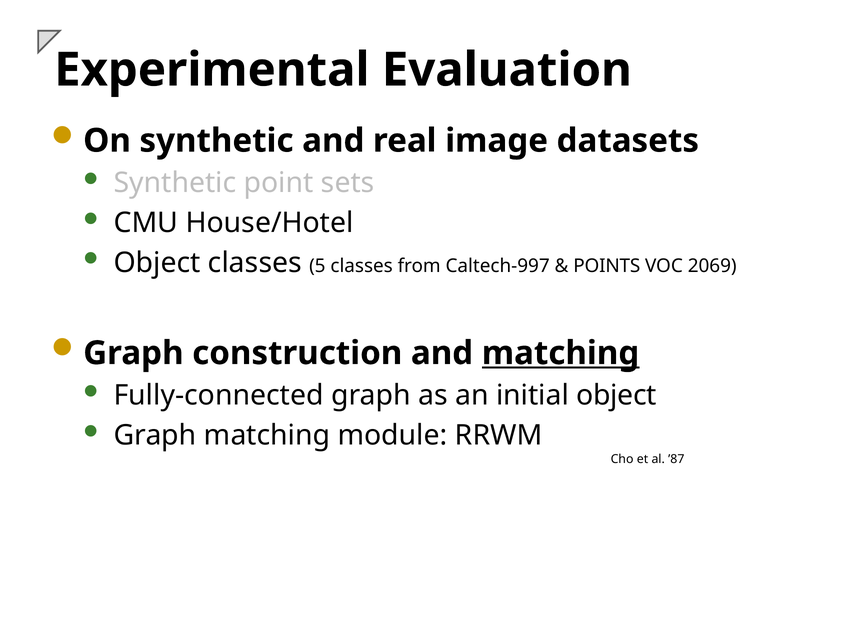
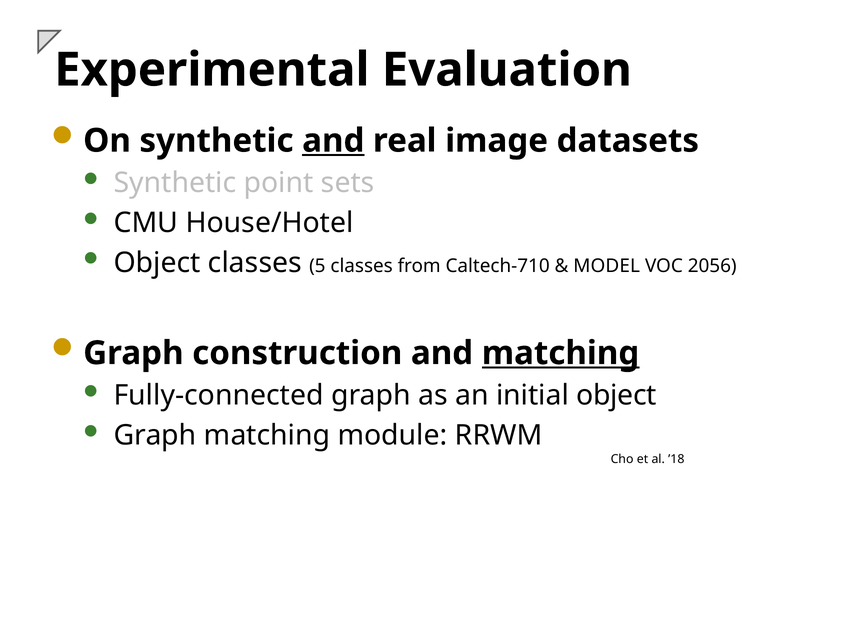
and at (333, 141) underline: none -> present
Caltech-997: Caltech-997 -> Caltech-710
POINTS: POINTS -> MODEL
2069: 2069 -> 2056
’87: ’87 -> ’18
